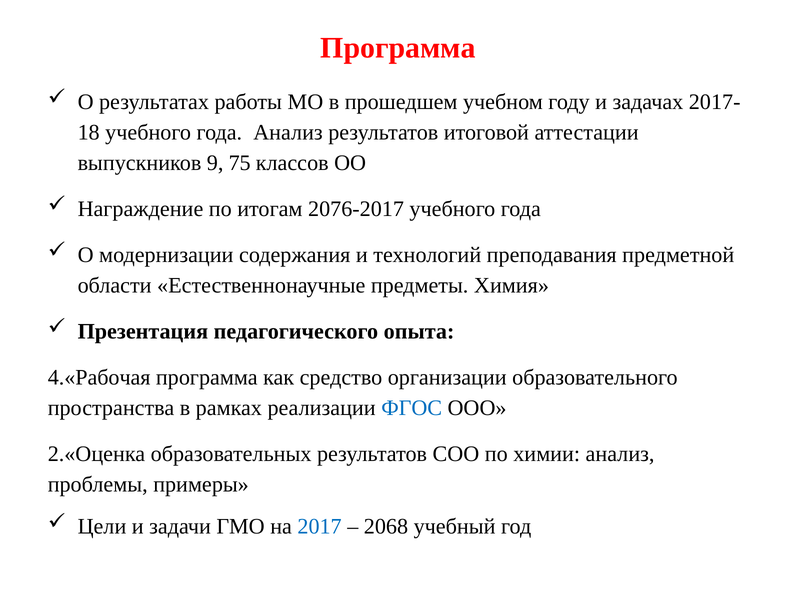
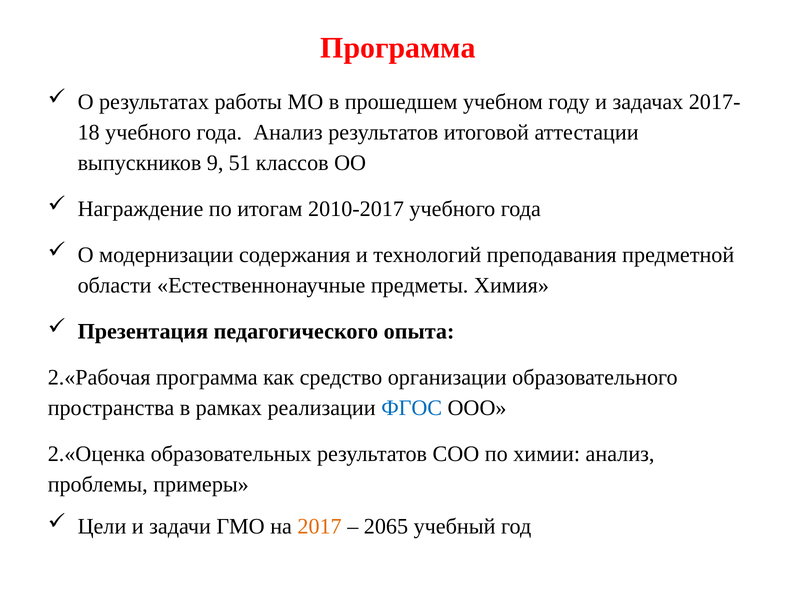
75: 75 -> 51
2076-2017: 2076-2017 -> 2010-2017
4.«Рабочая: 4.«Рабочая -> 2.«Рабочая
2017 colour: blue -> orange
2068: 2068 -> 2065
